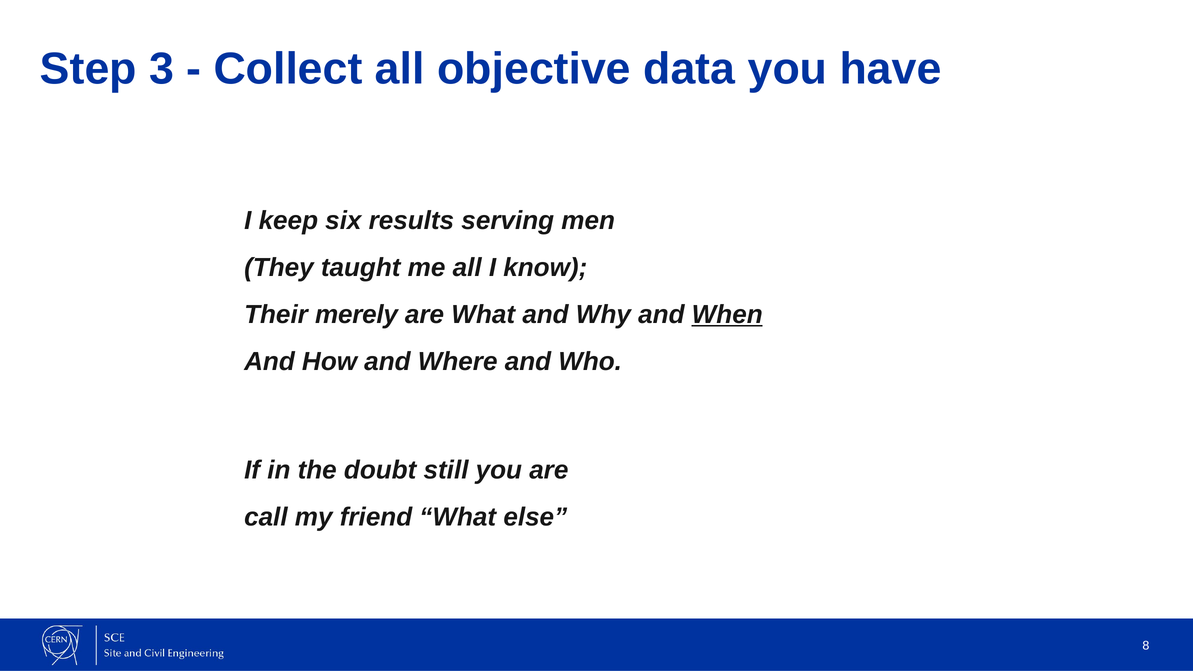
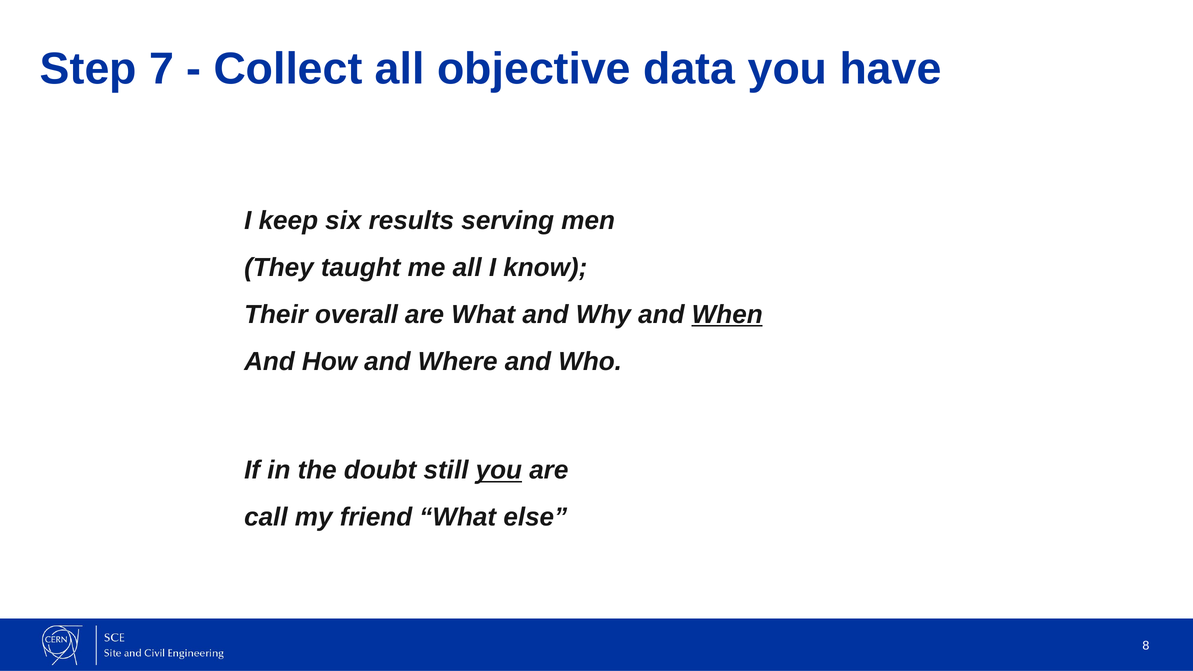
3: 3 -> 7
merely: merely -> overall
you at (499, 470) underline: none -> present
